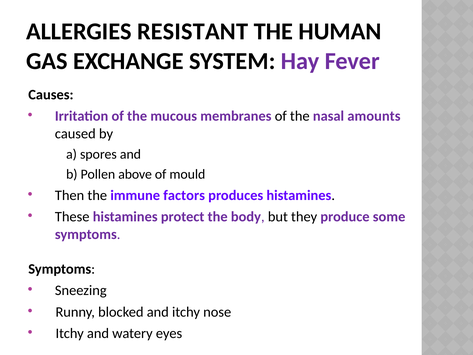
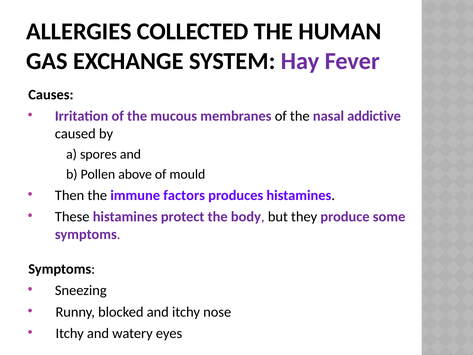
RESISTANT: RESISTANT -> COLLECTED
amounts: amounts -> addictive
